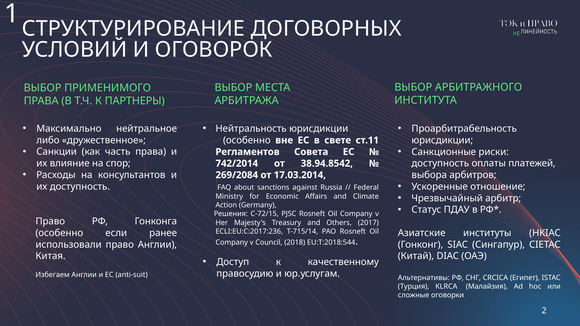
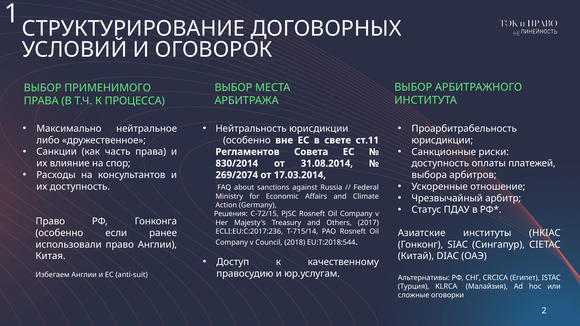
ПАРТНЕРЫ: ПАРТНЕРЫ -> ПРОЦЕССА
742/2014: 742/2014 -> 830/2014
38.94.8542: 38.94.8542 -> 31.08.2014
269/2084: 269/2084 -> 269/2074
